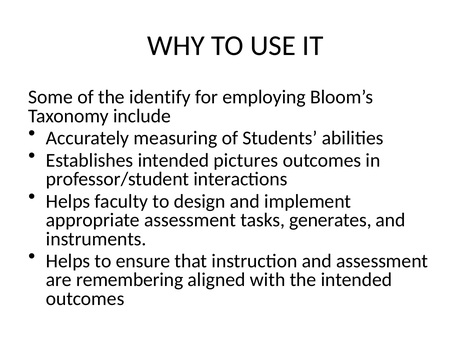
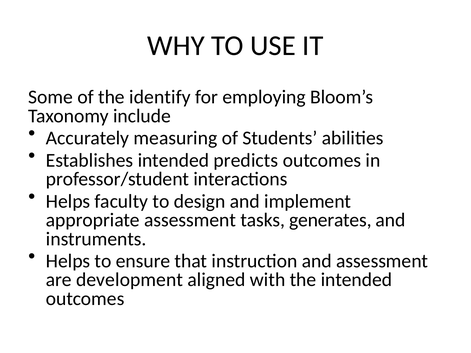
pictures: pictures -> predicts
remembering: remembering -> development
